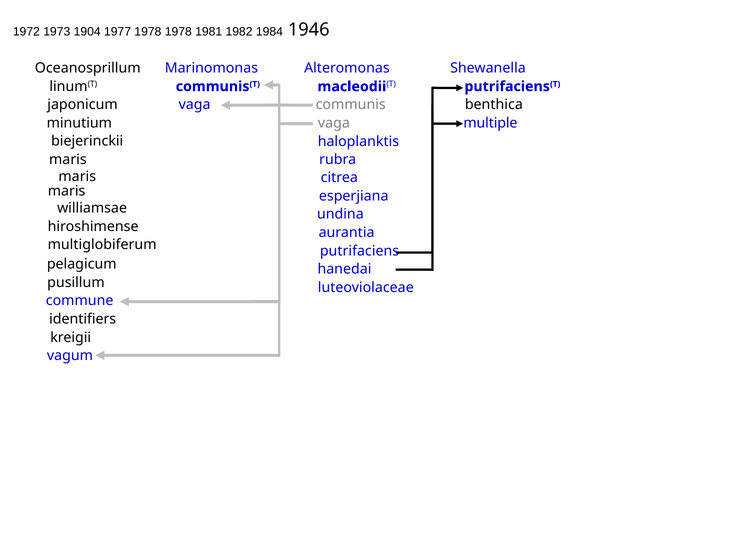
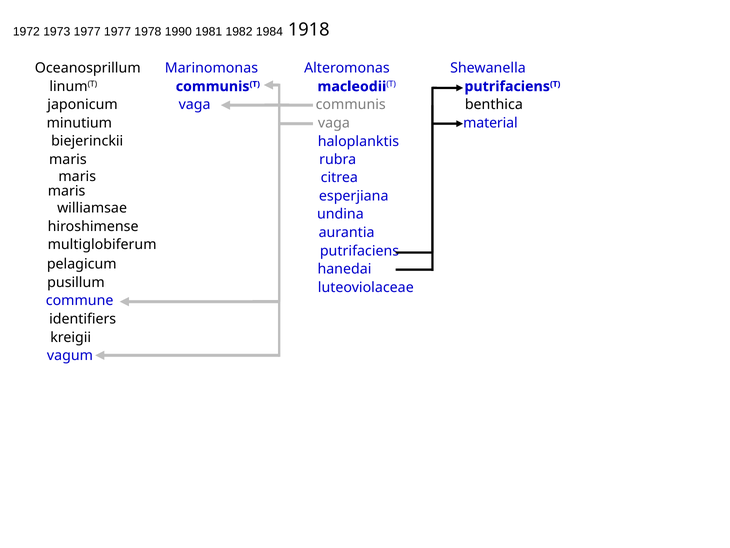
1973 1904: 1904 -> 1977
1978 1978: 1978 -> 1990
1946: 1946 -> 1918
multiple: multiple -> material
